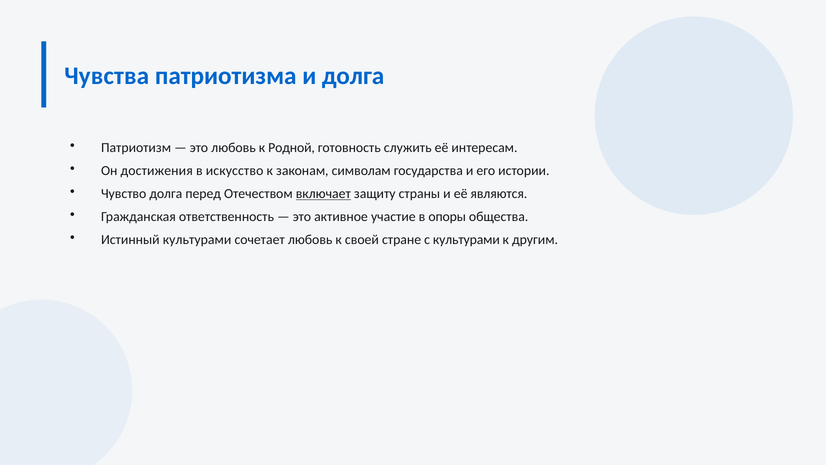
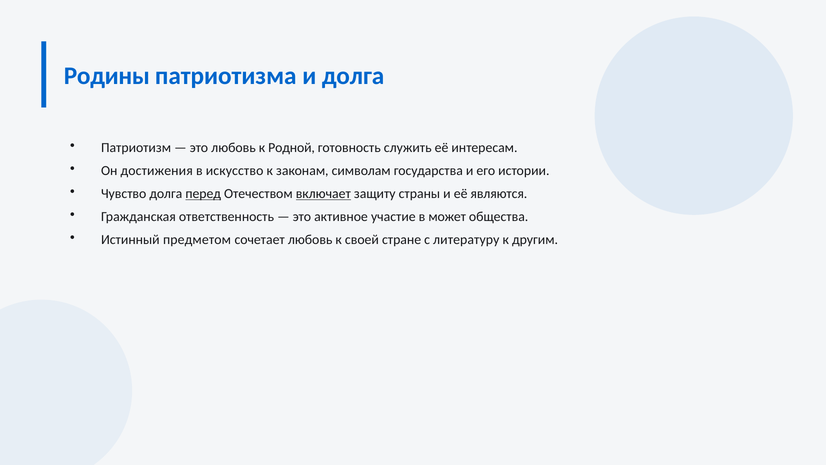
Чувства: Чувства -> Родины
перед underline: none -> present
опоры: опоры -> может
Истинный культурами: культурами -> предметом
с культурами: культурами -> литературу
